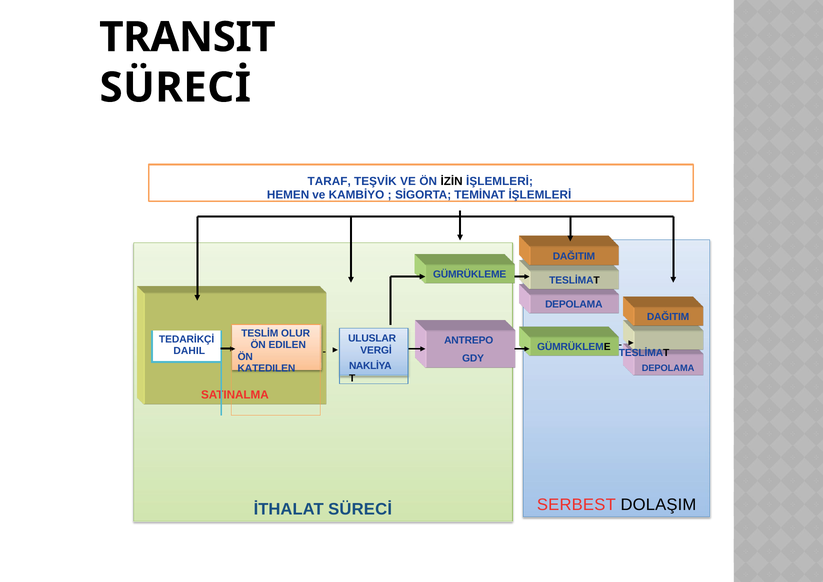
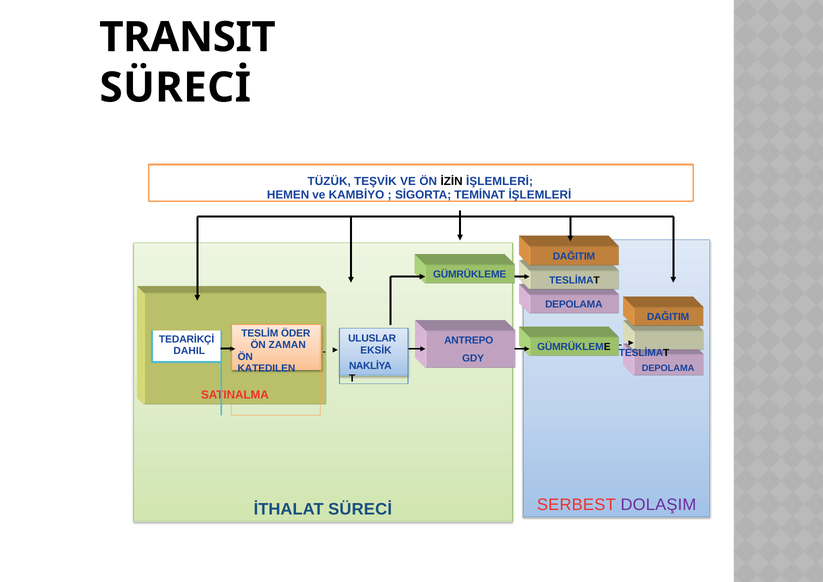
TARAF: TARAF -> TÜZÜK
OLUR: OLUR -> ÖDER
EDILEN: EDILEN -> ZAMAN
VERGİ: VERGİ -> EKSİK
DOLAŞIM colour: black -> purple
